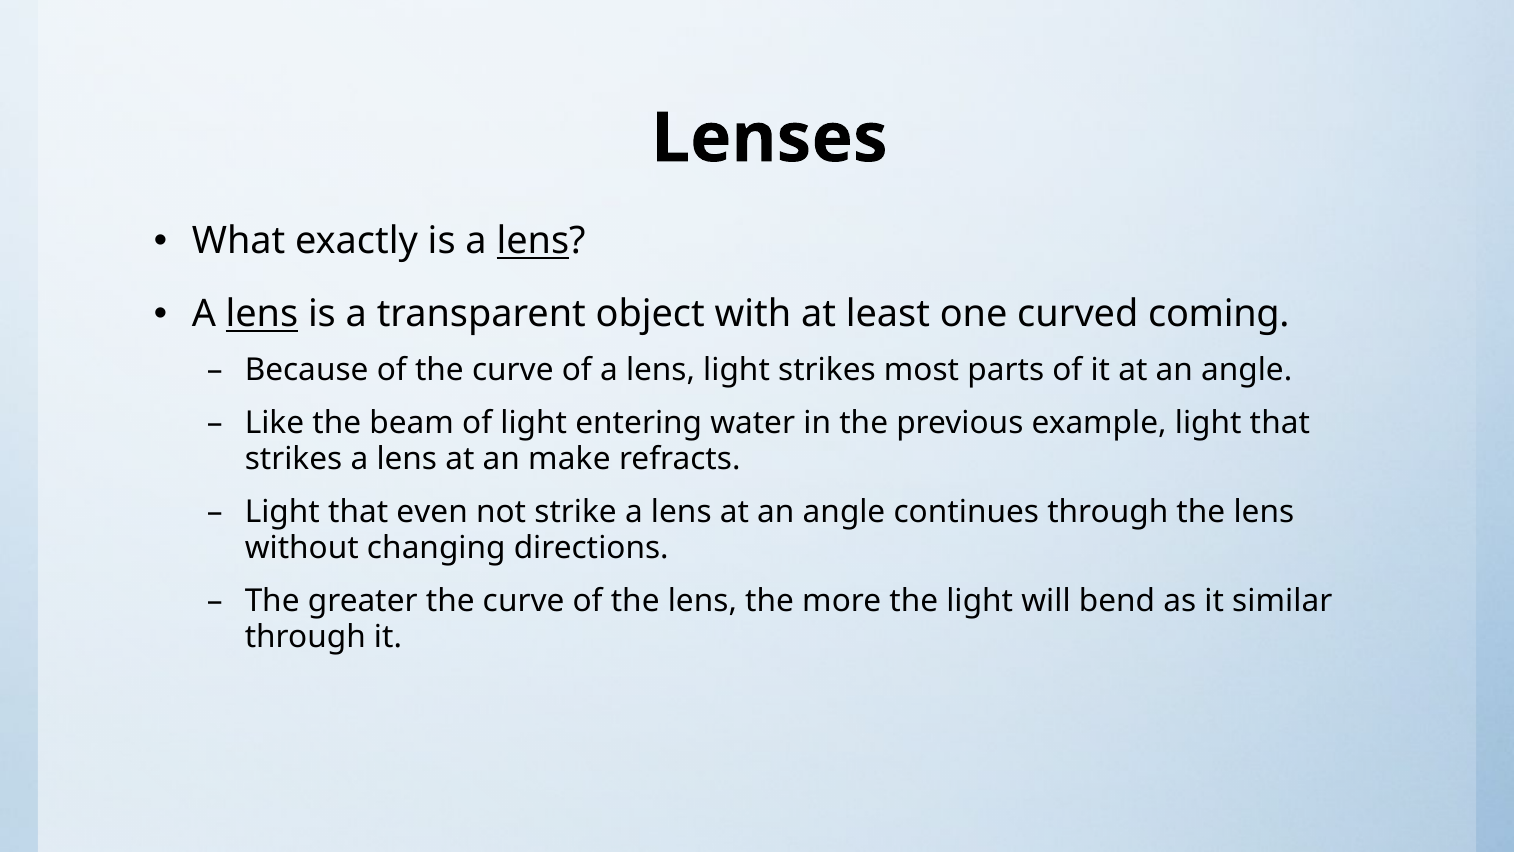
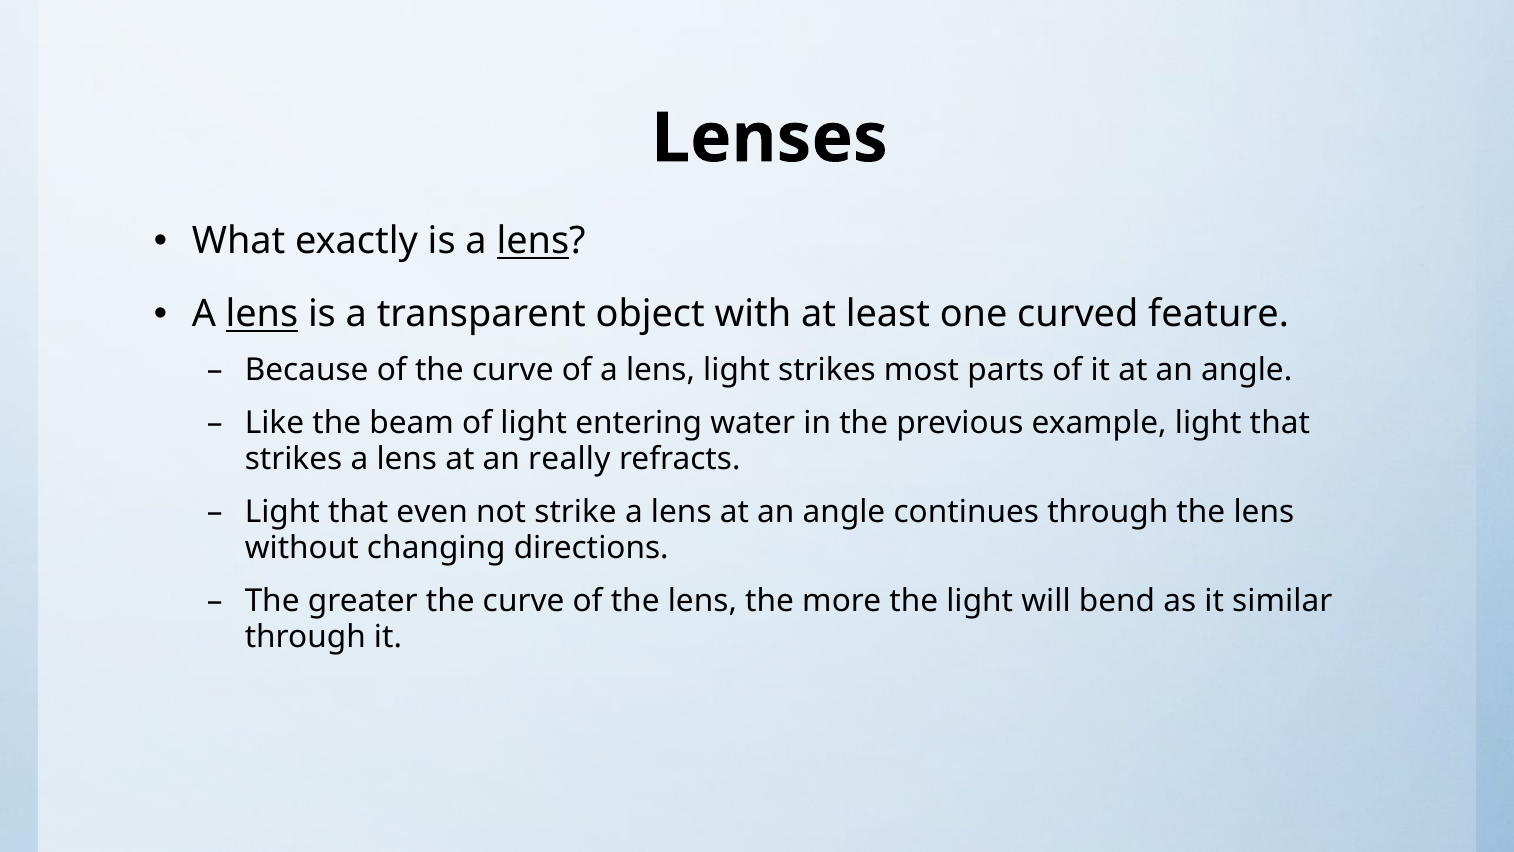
coming: coming -> feature
make: make -> really
